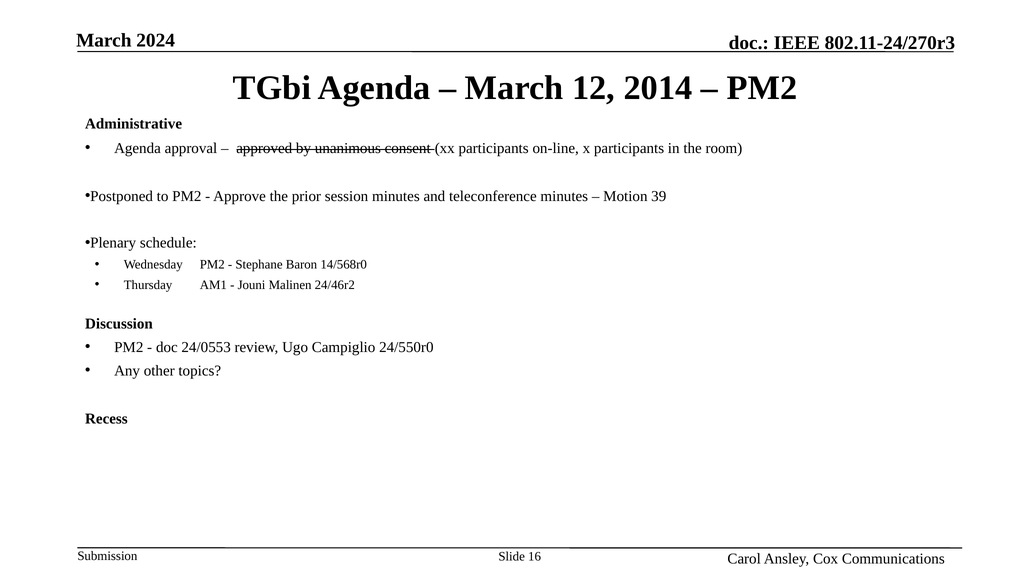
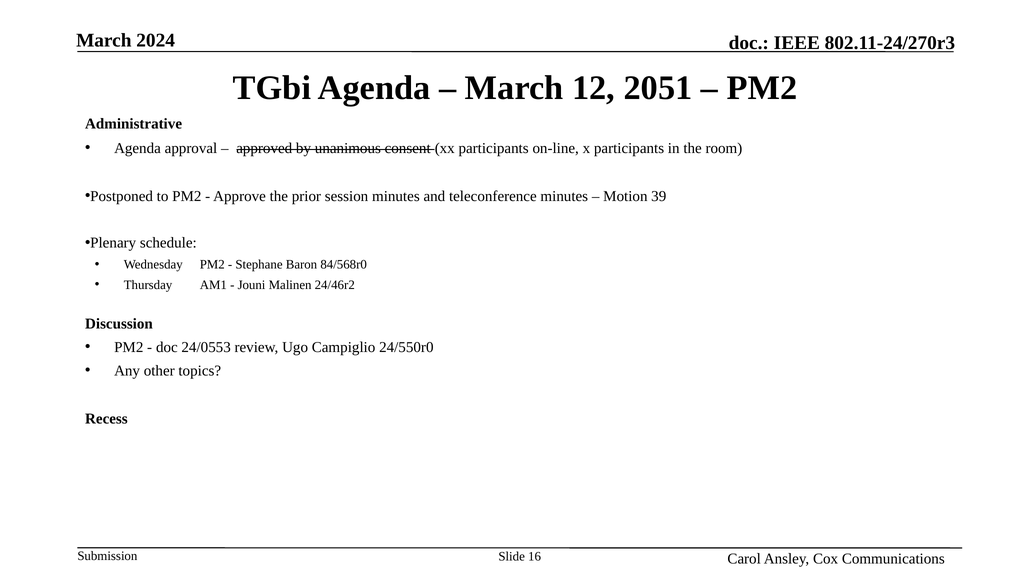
2014: 2014 -> 2051
14/568r0: 14/568r0 -> 84/568r0
